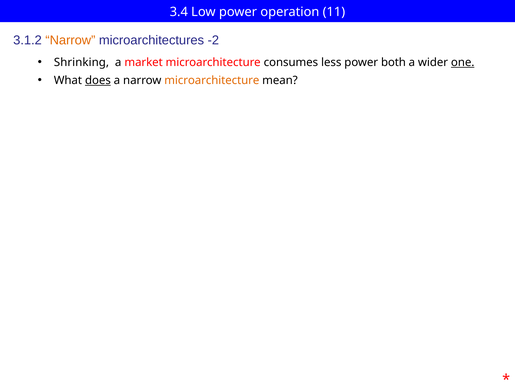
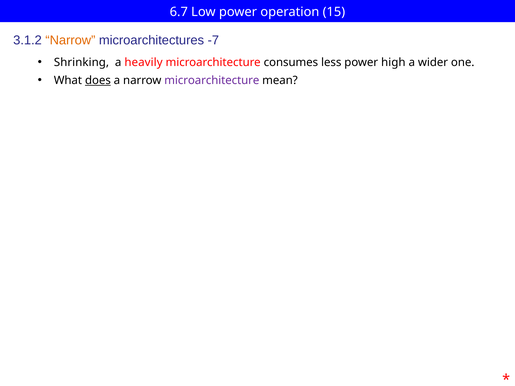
3.4: 3.4 -> 6.7
11: 11 -> 15
-2: -2 -> -7
market: market -> heavily
both: both -> high
one underline: present -> none
microarchitecture at (212, 80) colour: orange -> purple
